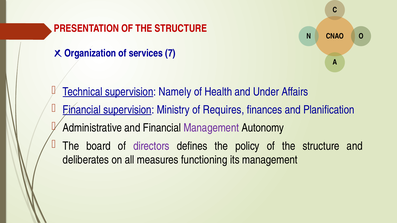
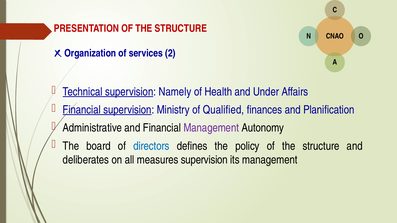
7: 7 -> 2
Requires: Requires -> Qualified
directors colour: purple -> blue
measures functioning: functioning -> supervision
